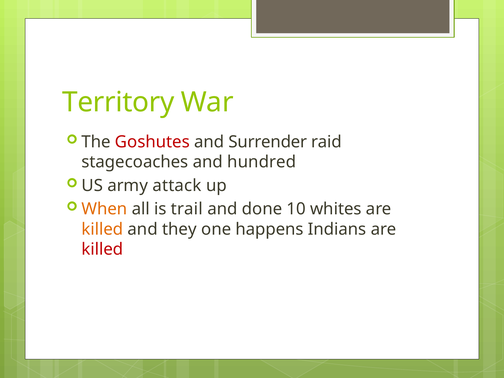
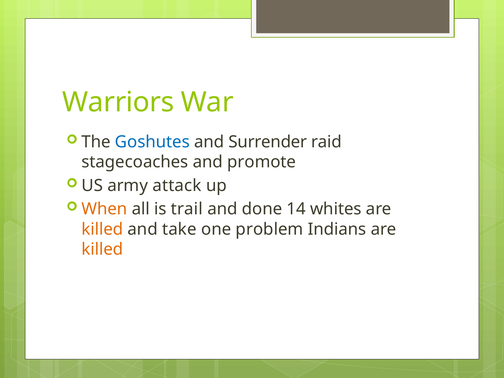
Territory: Territory -> Warriors
Goshutes colour: red -> blue
hundred: hundred -> promote
10: 10 -> 14
they: they -> take
happens: happens -> problem
killed at (102, 249) colour: red -> orange
